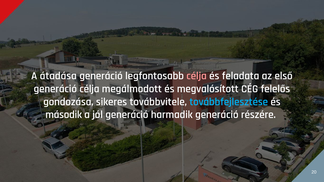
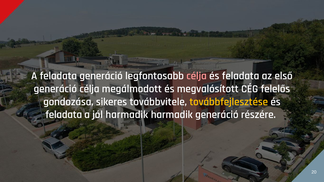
A átadása: átadása -> feladata
továbbfejlesztése colour: light blue -> yellow
második at (64, 115): második -> feladata
jól generáció: generáció -> harmadik
